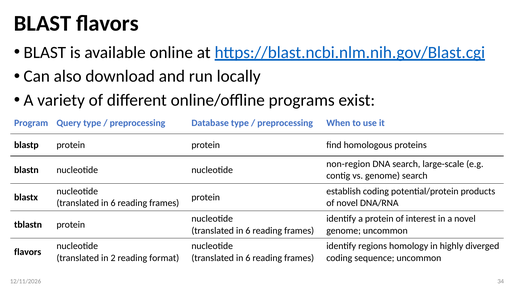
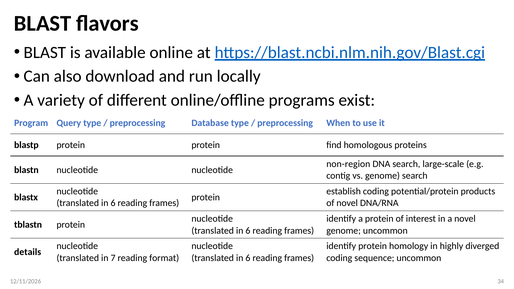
identify regions: regions -> protein
flavors at (28, 252): flavors -> details
2: 2 -> 7
